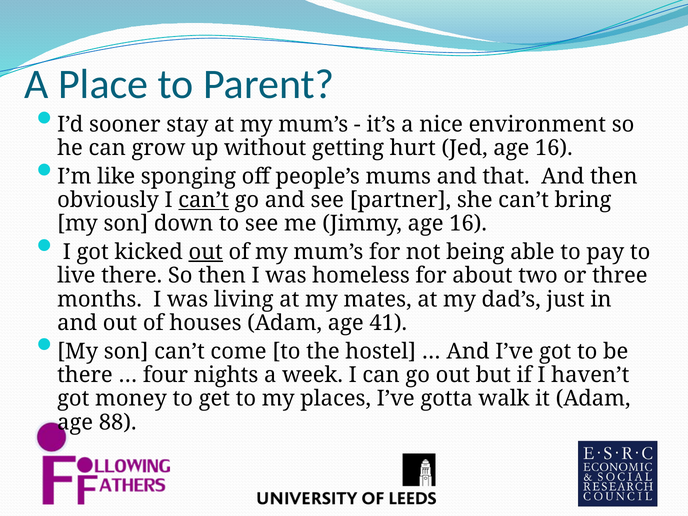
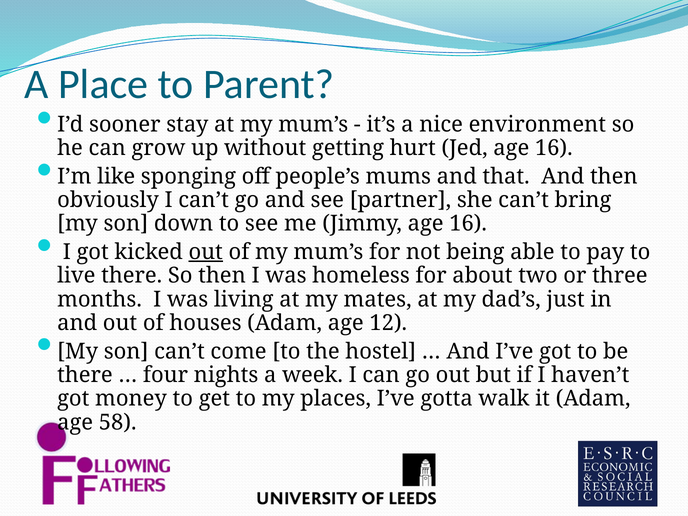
can’t at (204, 200) underline: present -> none
41: 41 -> 12
88: 88 -> 58
